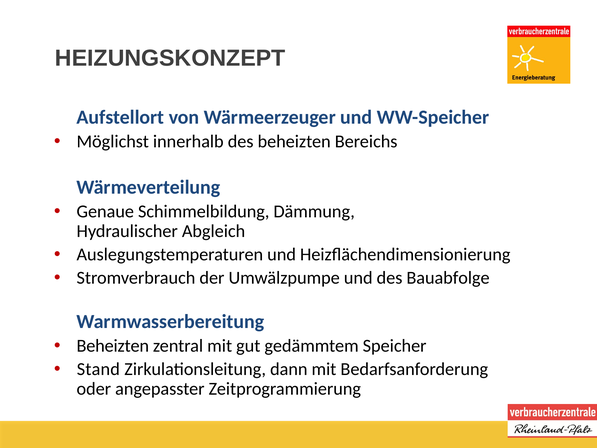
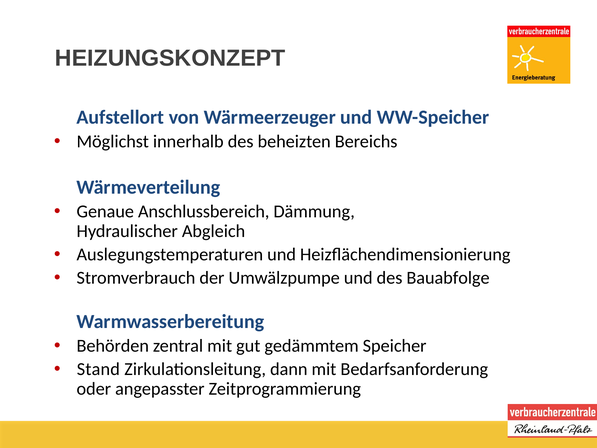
Schimmelbildung: Schimmelbildung -> Anschlussbereich
Beheizten at (113, 346): Beheizten -> Behörden
